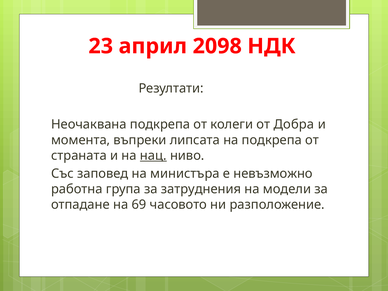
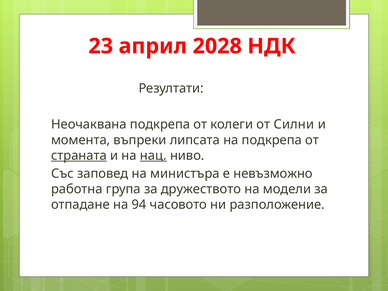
2098: 2098 -> 2028
Добра: Добра -> Силни
страната underline: none -> present
затруднения: затруднения -> дружеството
69: 69 -> 94
